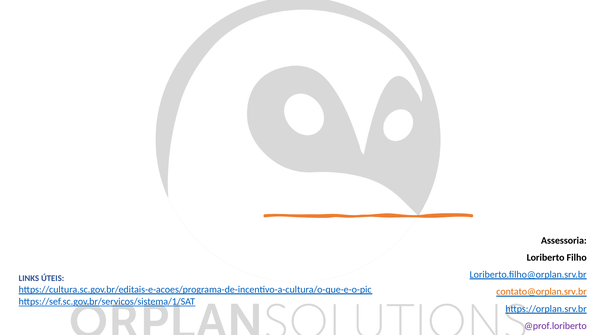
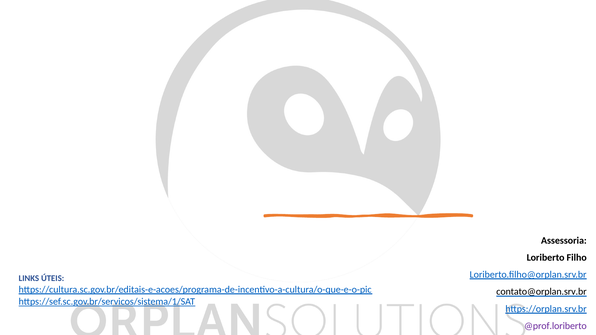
contato@orplan.srv.br colour: orange -> black
